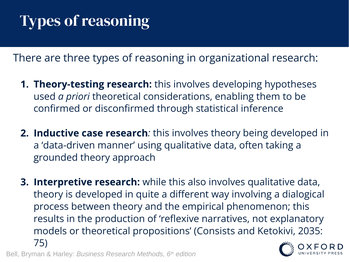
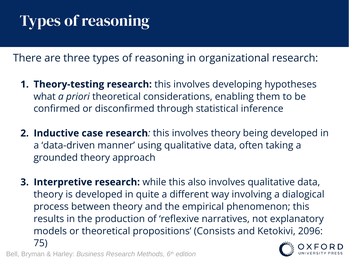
used: used -> what
2035: 2035 -> 2096
